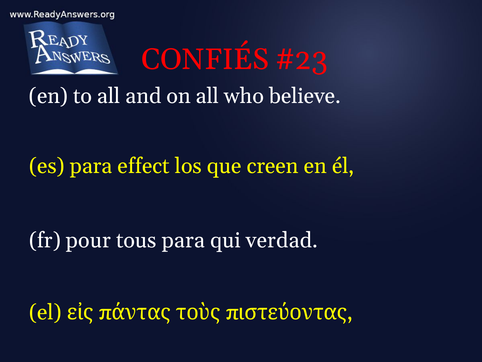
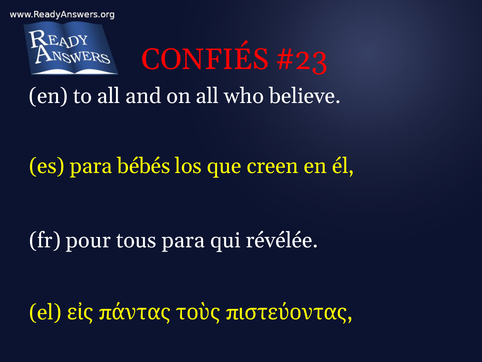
effect: effect -> bébés
verdad: verdad -> révélée
